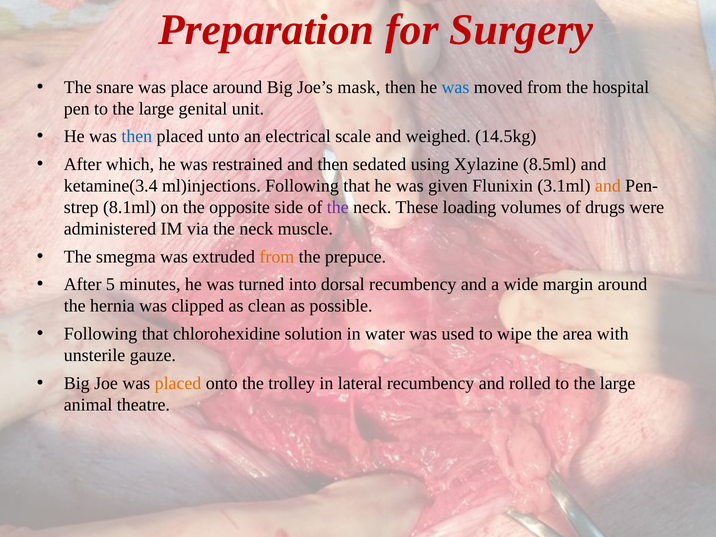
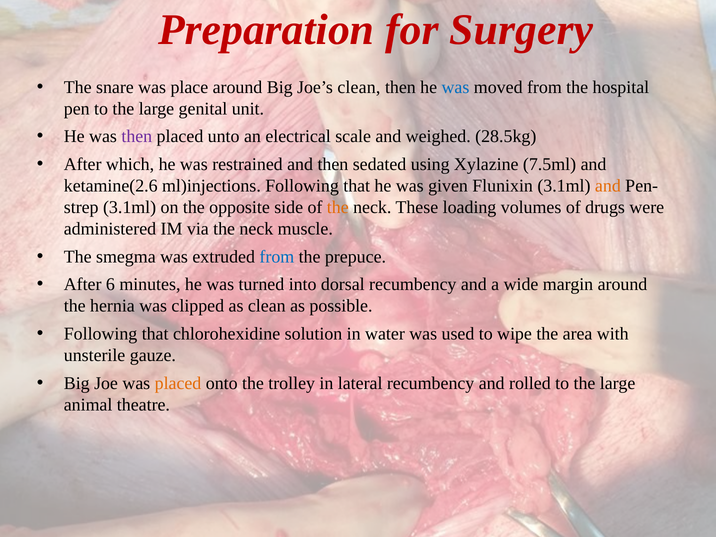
Joe’s mask: mask -> clean
then at (137, 137) colour: blue -> purple
14.5kg: 14.5kg -> 28.5kg
8.5ml: 8.5ml -> 7.5ml
ketamine(3.4: ketamine(3.4 -> ketamine(2.6
8.1ml at (130, 207): 8.1ml -> 3.1ml
the at (338, 207) colour: purple -> orange
from at (277, 257) colour: orange -> blue
5: 5 -> 6
